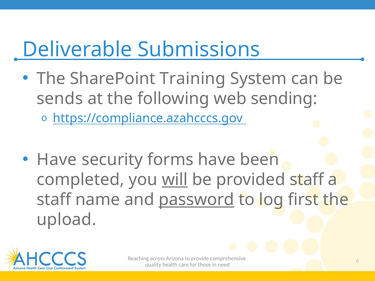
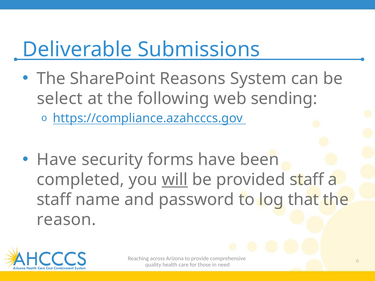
Training: Training -> Reasons
sends: sends -> select
password underline: present -> none
first: first -> that
upload: upload -> reason
